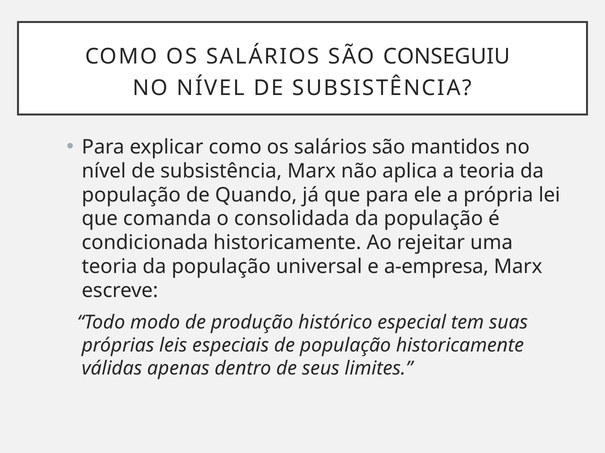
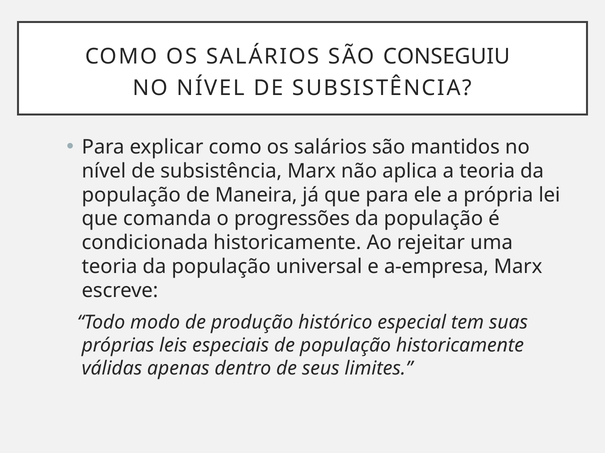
Quando: Quando -> Maneira
consolidada: consolidada -> progressões
